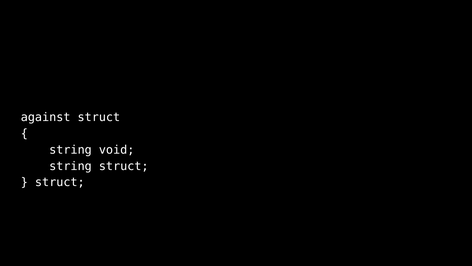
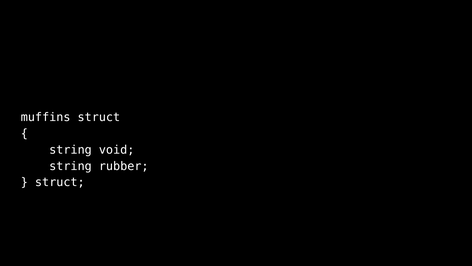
against: against -> muffins
string struct: struct -> rubber
